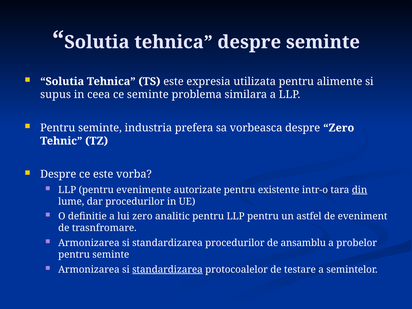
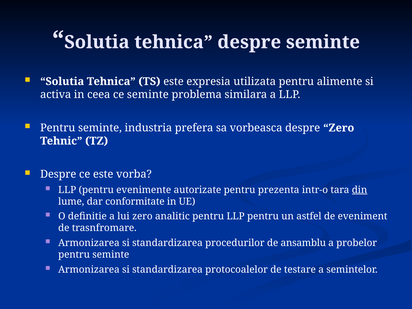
supus: supus -> activa
existente: existente -> prezenta
dar procedurilor: procedurilor -> conformitate
standardizarea at (167, 270) underline: present -> none
